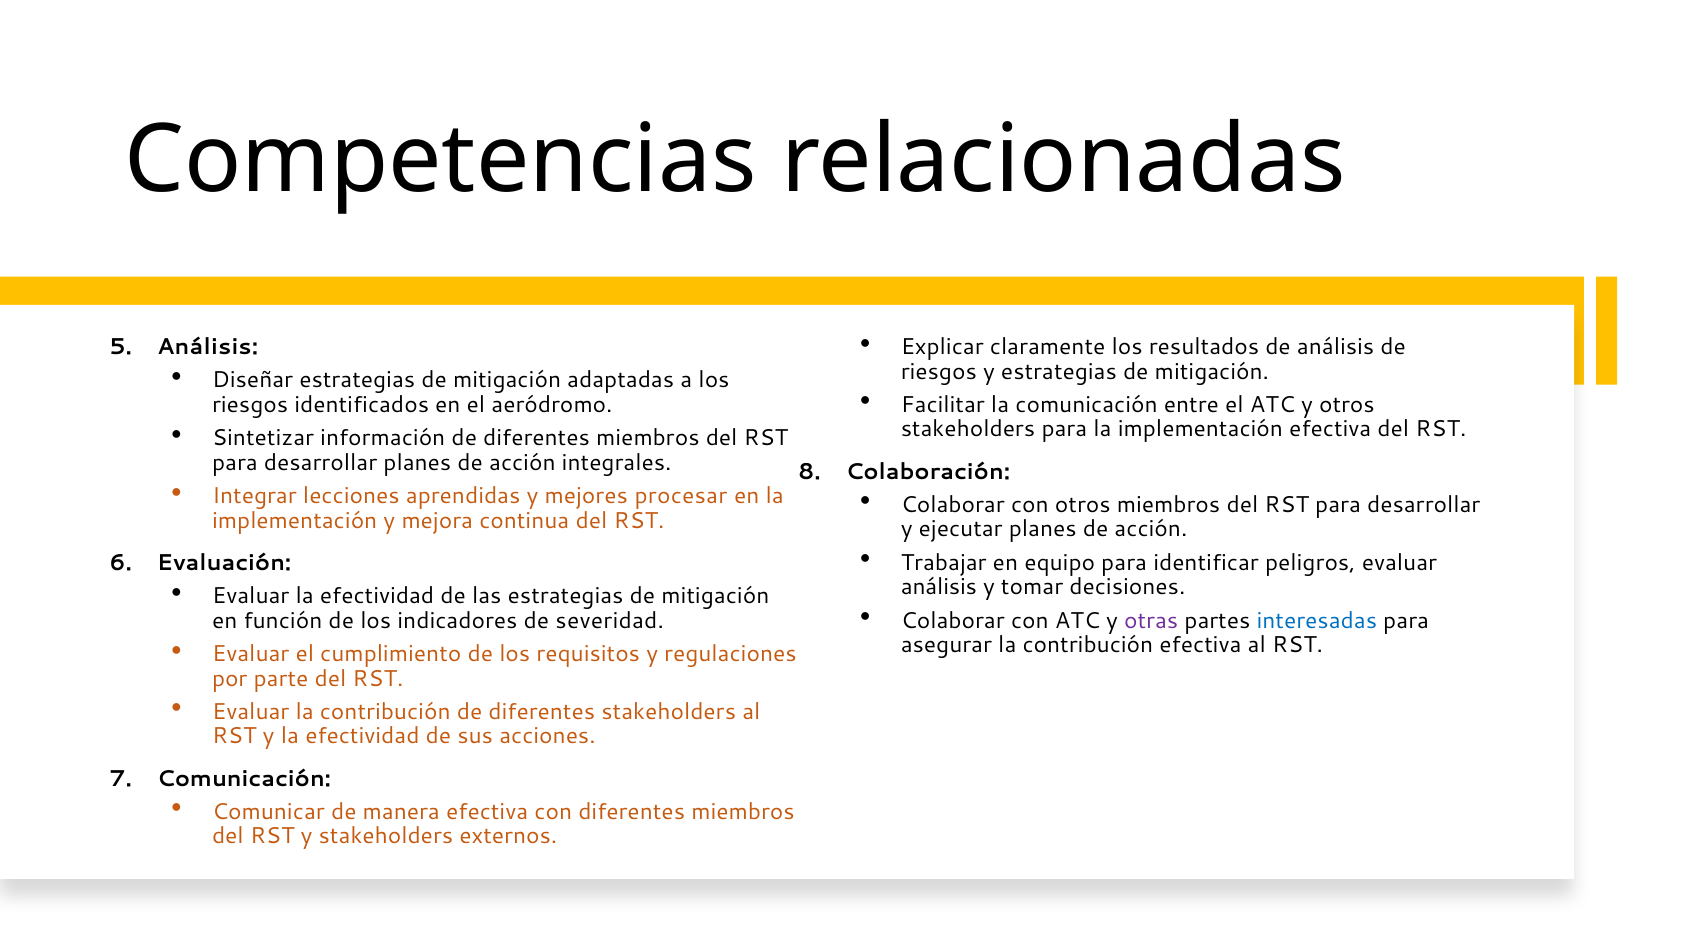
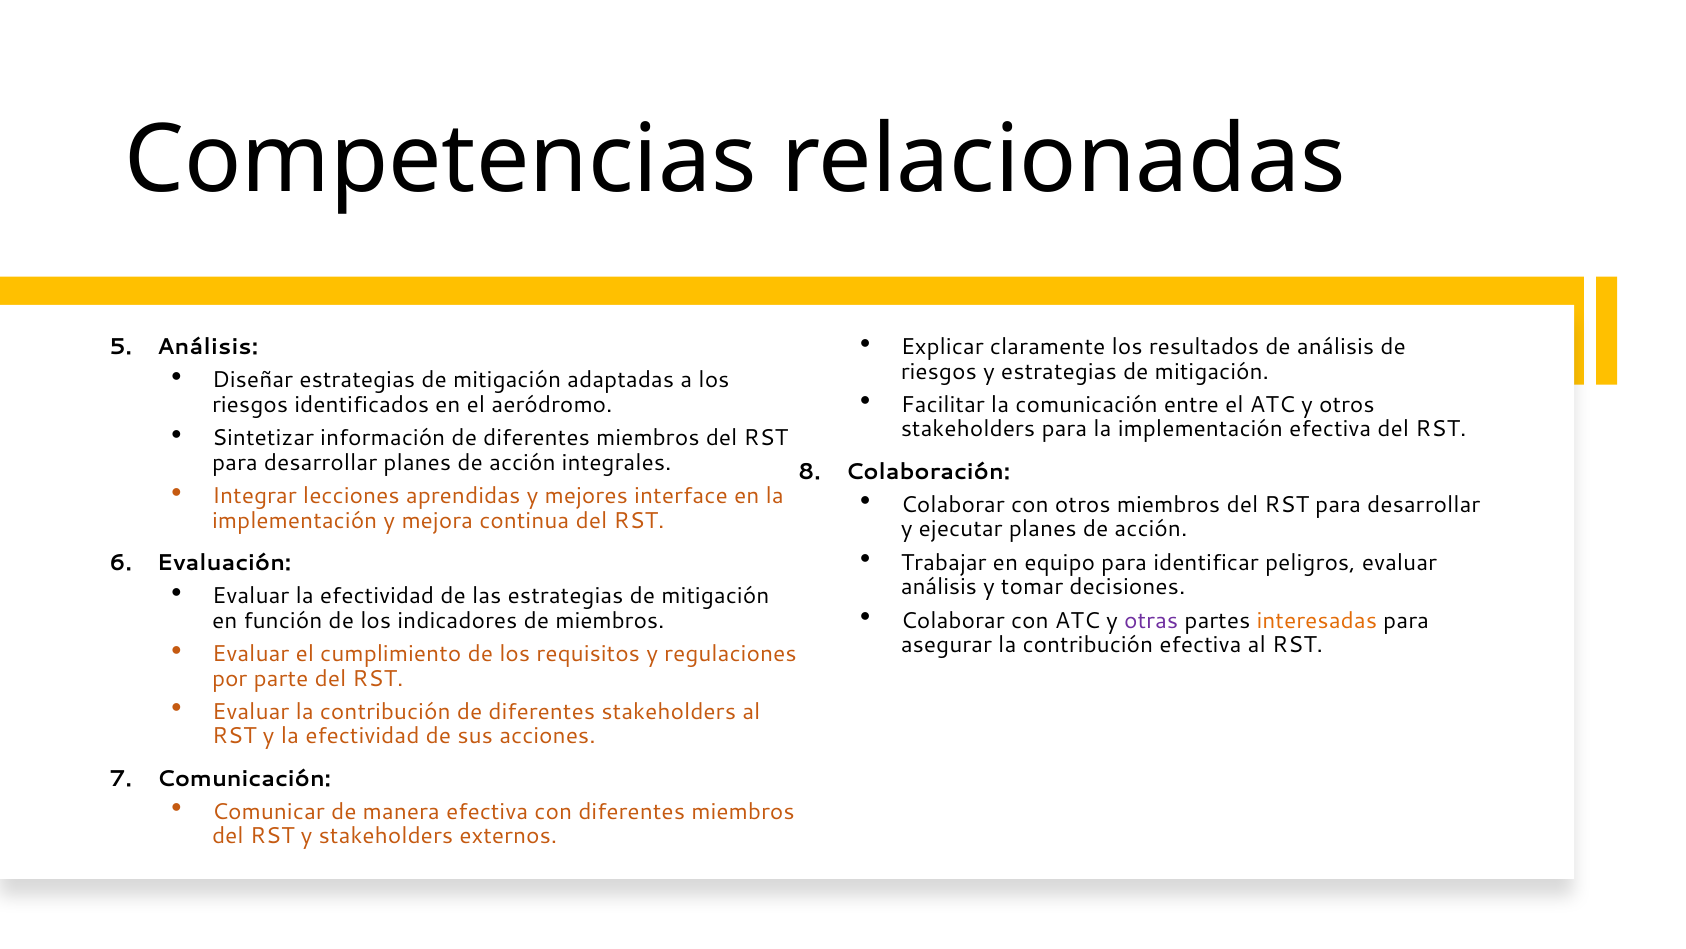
procesar: procesar -> interface
interesadas colour: blue -> orange
de severidad: severidad -> miembros
